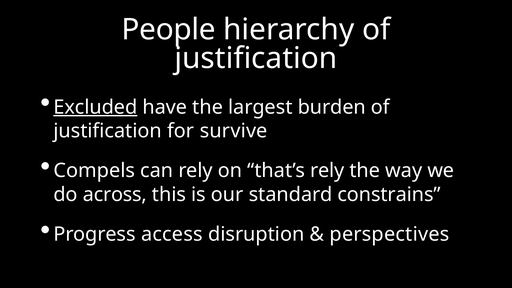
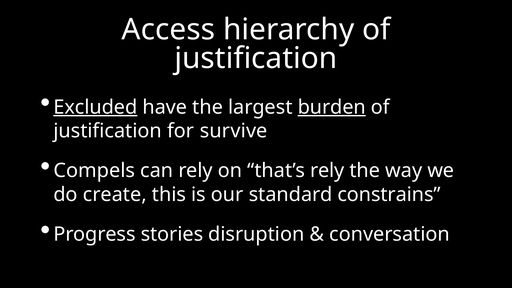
People: People -> Access
burden underline: none -> present
across: across -> create
access: access -> stories
perspectives: perspectives -> conversation
